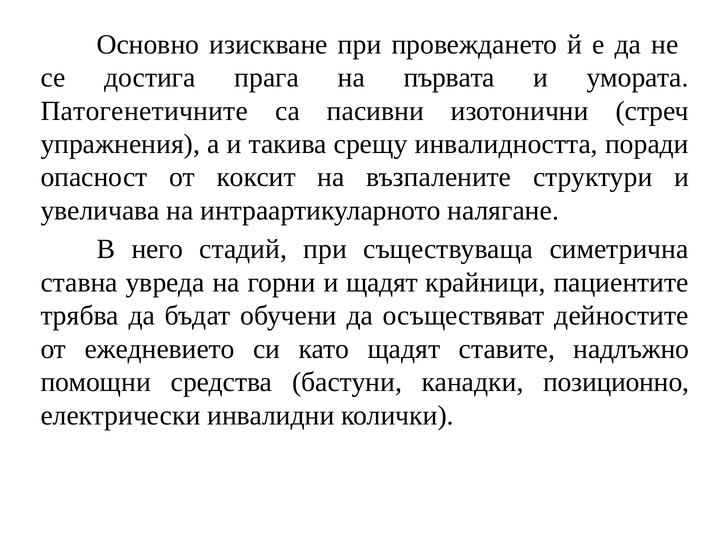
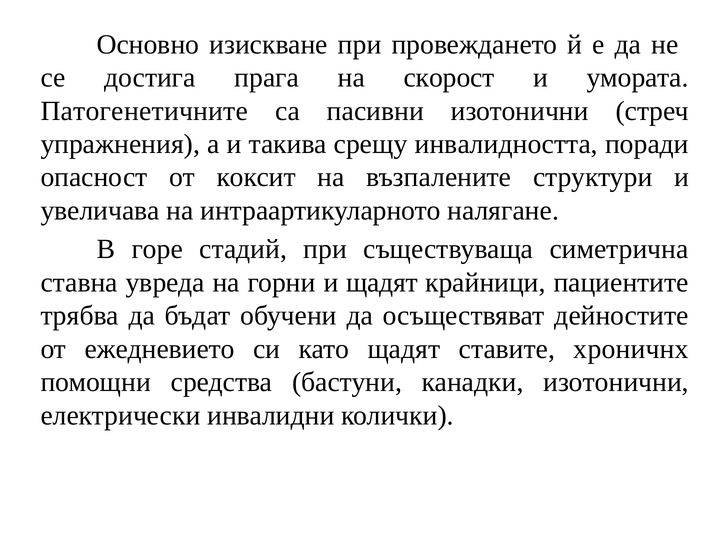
първата: първата -> скорост
него: него -> горе
надлъжно: надлъжно -> хроничнх
канадки позиционно: позиционно -> изотонични
